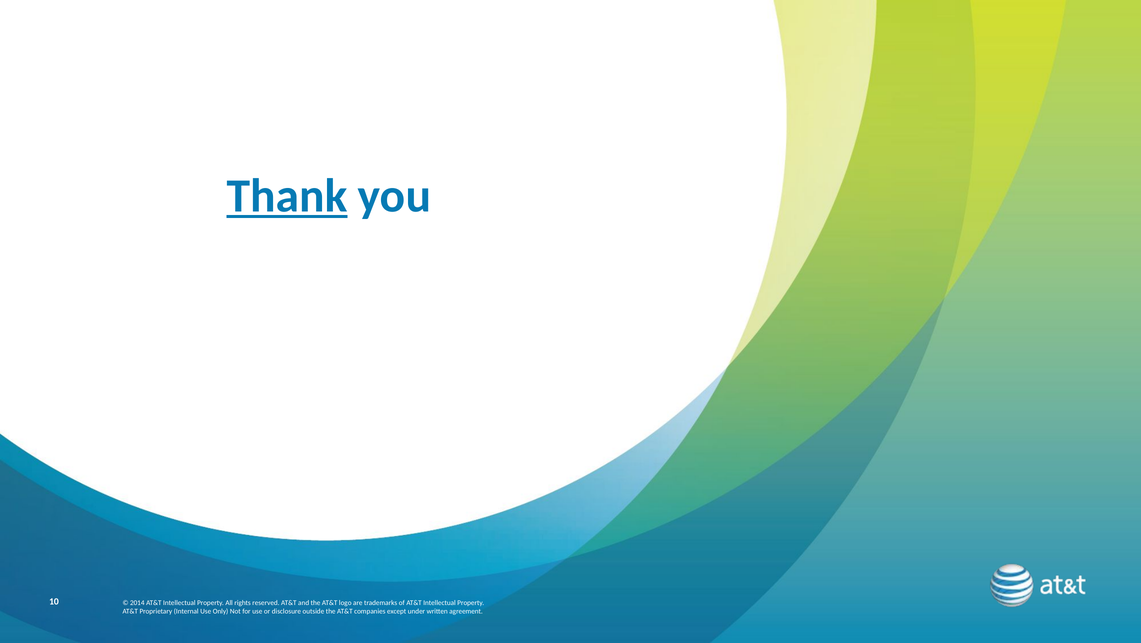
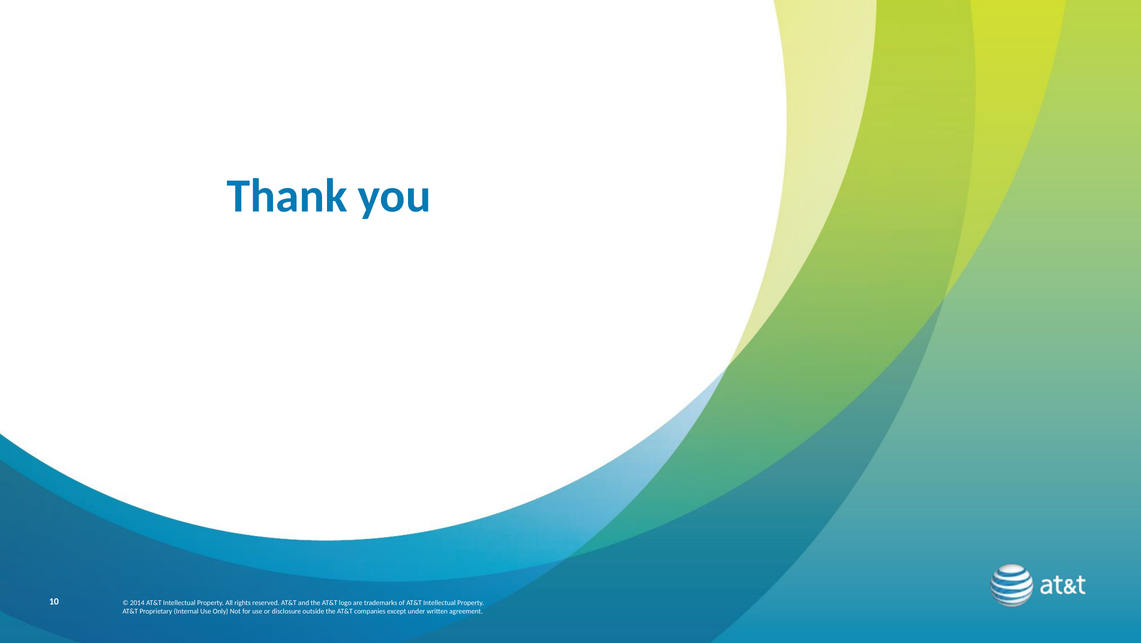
Thank underline: present -> none
